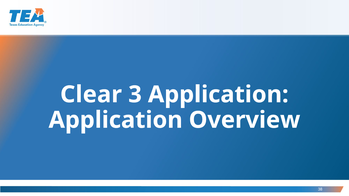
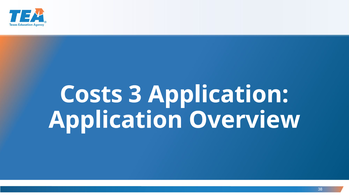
Clear: Clear -> Costs
